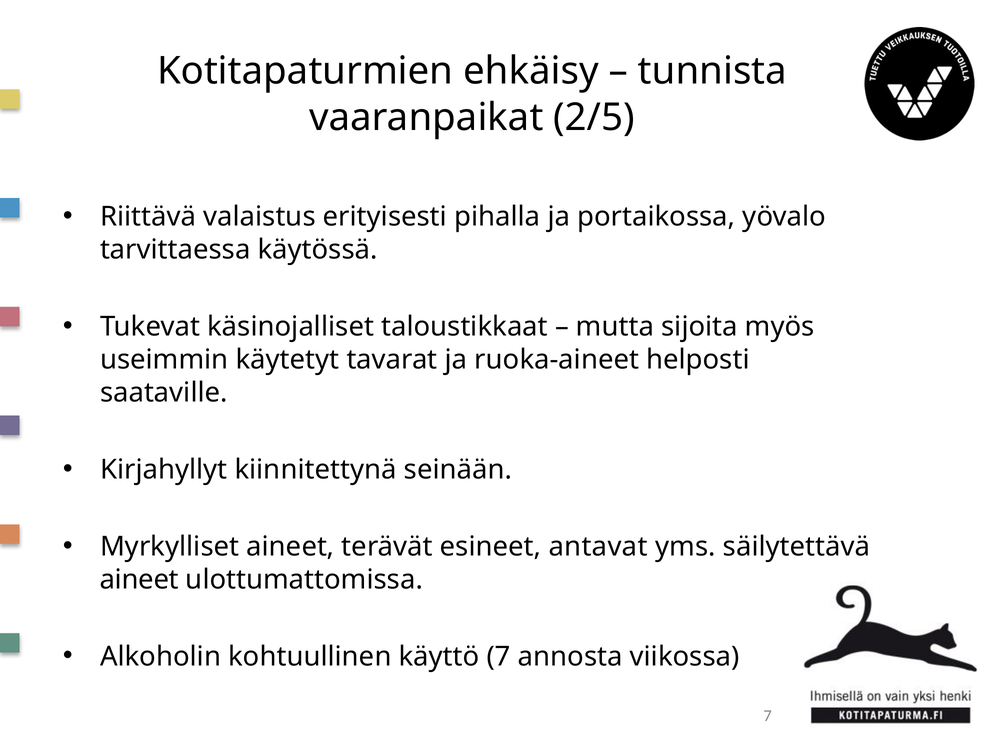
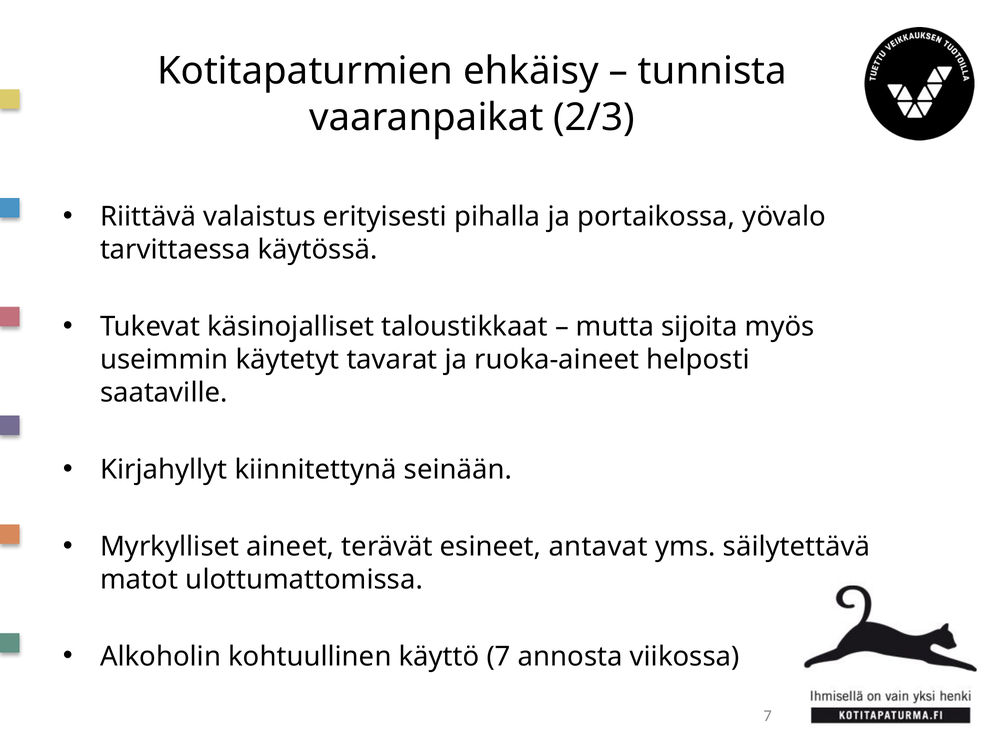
2/5: 2/5 -> 2/3
aineet at (139, 580): aineet -> matot
